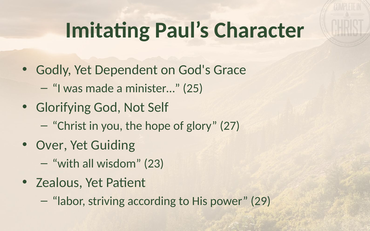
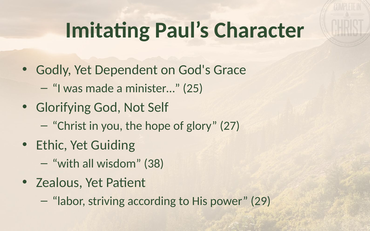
Over: Over -> Ethic
23: 23 -> 38
